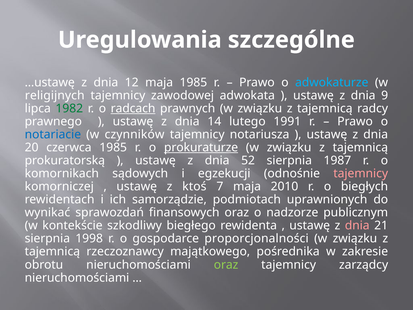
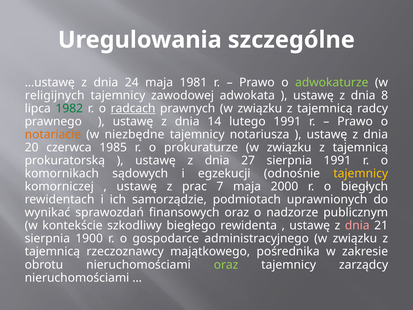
12: 12 -> 24
maja 1985: 1985 -> 1981
adwokaturze colour: light blue -> light green
9: 9 -> 8
notariacie colour: blue -> orange
czynników: czynników -> niezbędne
prokuraturze underline: present -> none
52: 52 -> 27
sierpnia 1987: 1987 -> 1991
tajemnicy at (361, 173) colour: pink -> yellow
ktoś: ktoś -> prac
2010: 2010 -> 2000
1998: 1998 -> 1900
proporcjonalności: proporcjonalności -> administracyjnego
